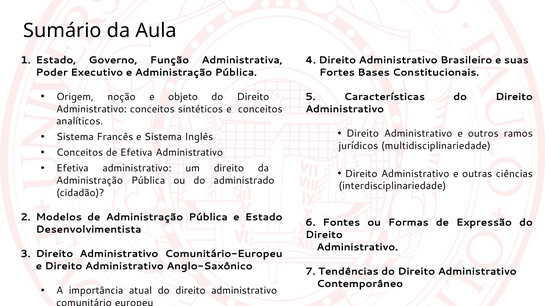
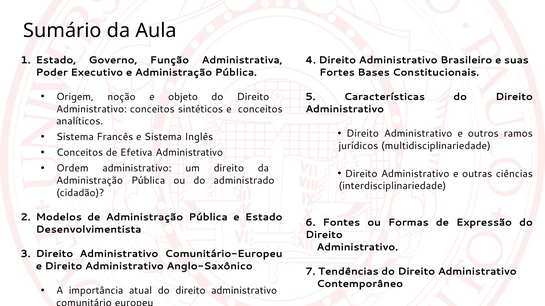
Efetiva at (72, 168): Efetiva -> Ordem
